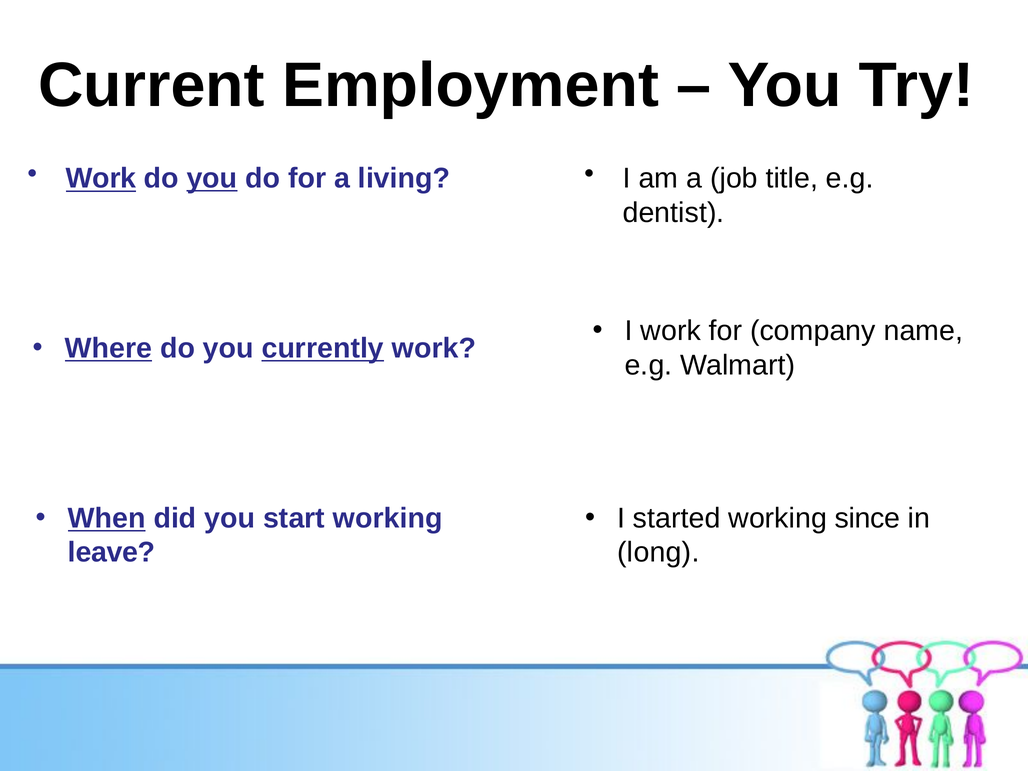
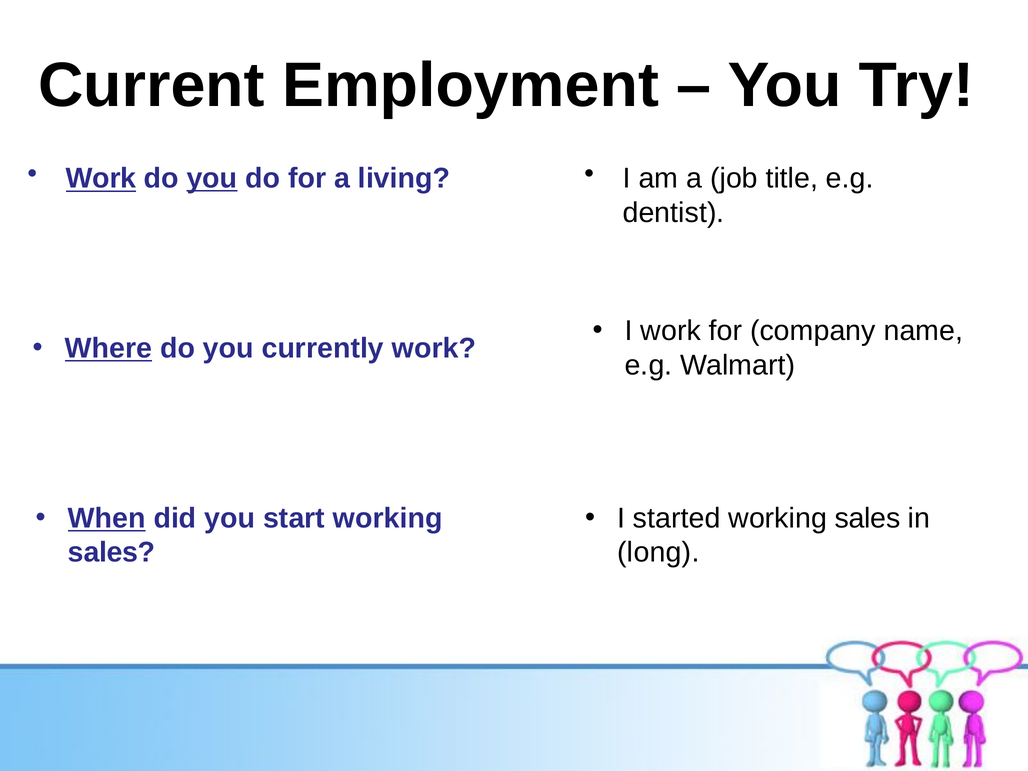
currently underline: present -> none
started working since: since -> sales
leave at (112, 552): leave -> sales
